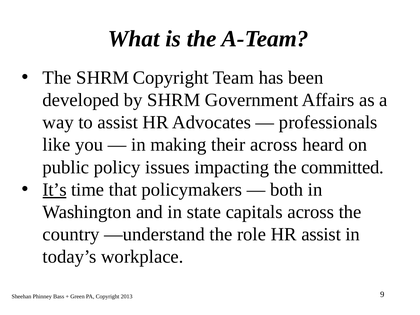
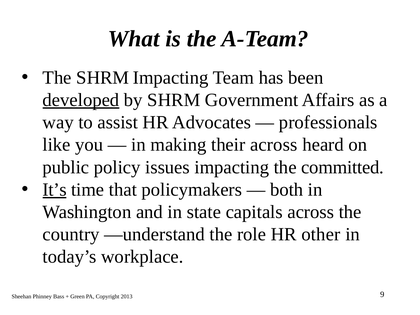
SHRM Copyright: Copyright -> Impacting
developed underline: none -> present
HR assist: assist -> other
